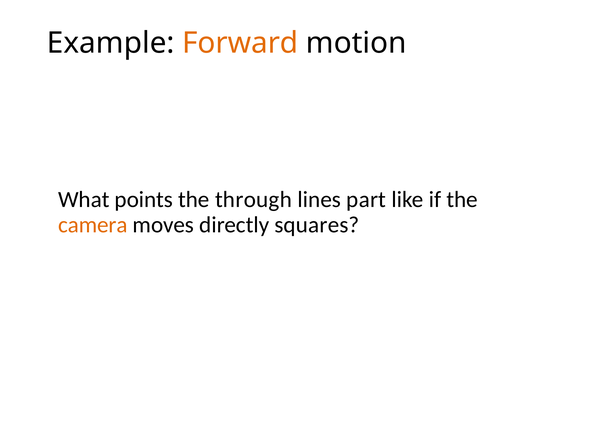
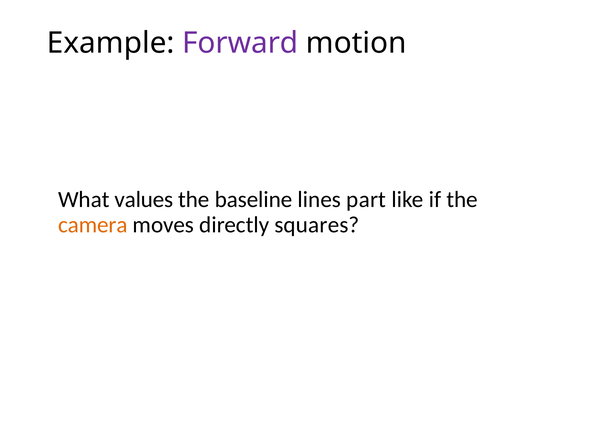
Forward colour: orange -> purple
points: points -> values
through: through -> baseline
